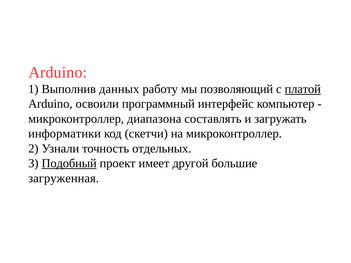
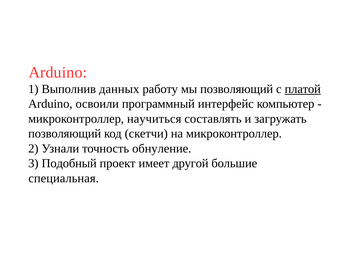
диапазона: диапазона -> научиться
информатики at (65, 134): информатики -> позволяющий
отдельных: отдельных -> обнуление
Подобный underline: present -> none
загруженная: загруженная -> специальная
